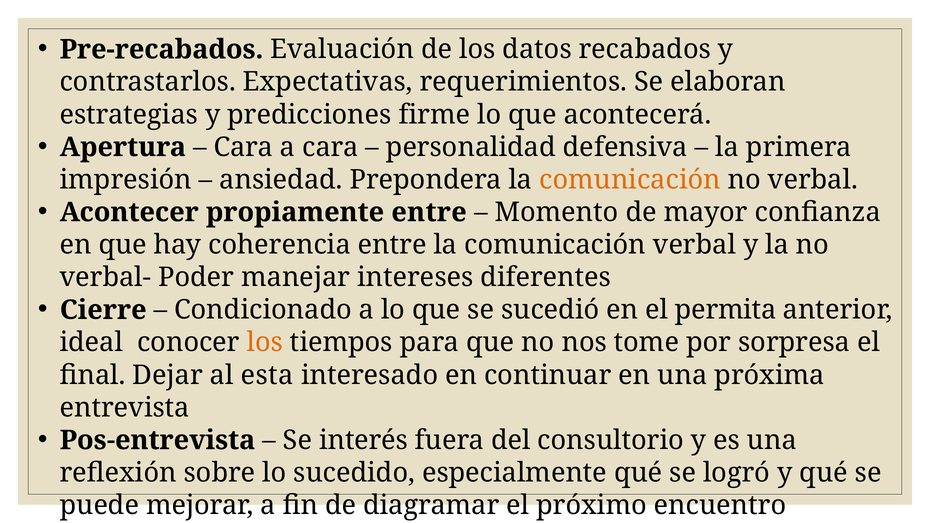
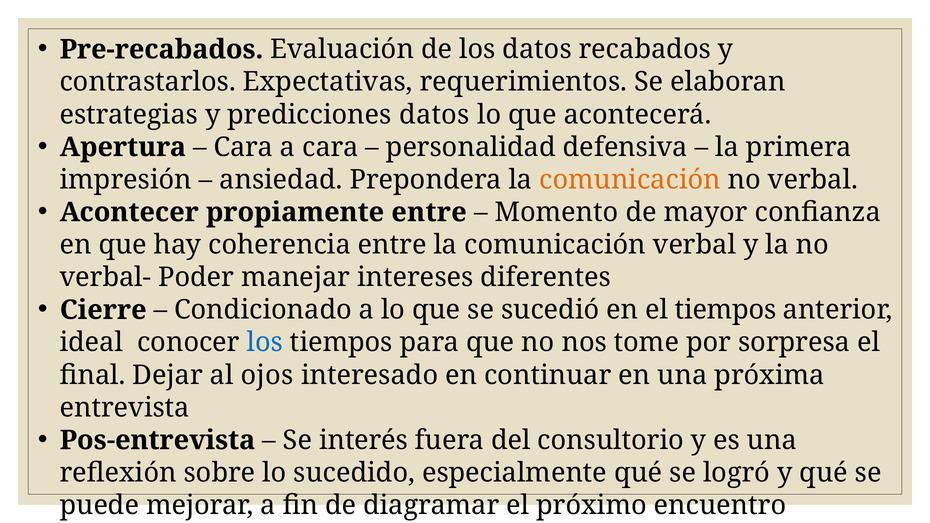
predicciones firme: firme -> datos
el permita: permita -> tiempos
los at (265, 343) colour: orange -> blue
esta: esta -> ojos
